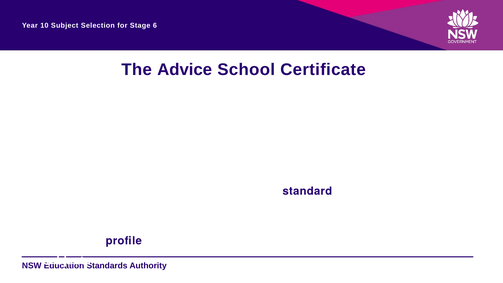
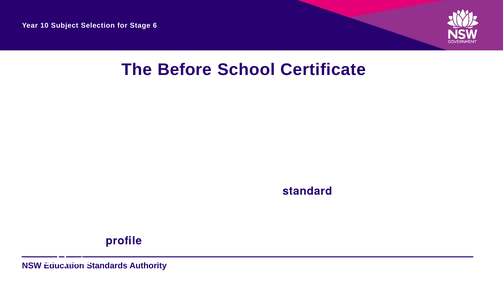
Advice: Advice -> Before
